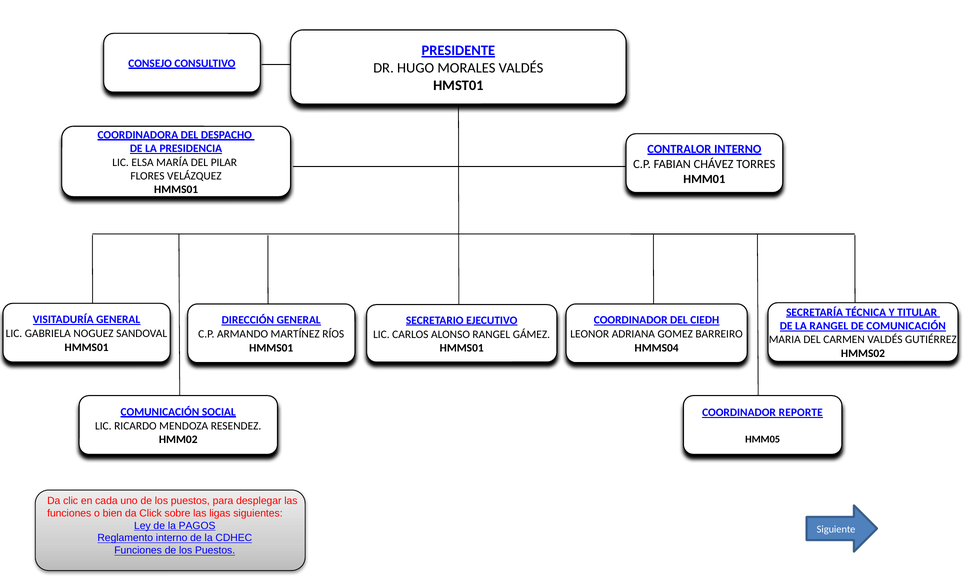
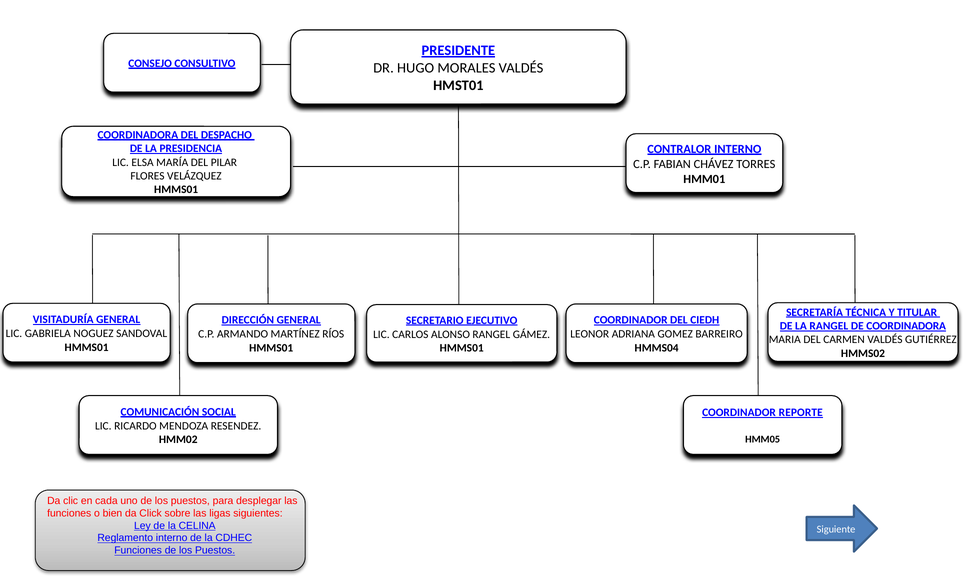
DE COMUNICACIÓN: COMUNICACIÓN -> COORDINADORA
PAGOS: PAGOS -> CELINA
